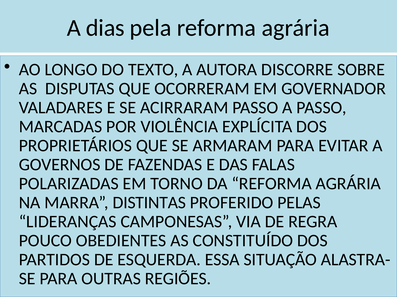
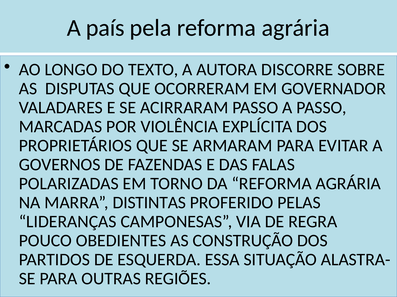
dias: dias -> país
CONSTITUÍDO: CONSTITUÍDO -> CONSTRUÇÃO
